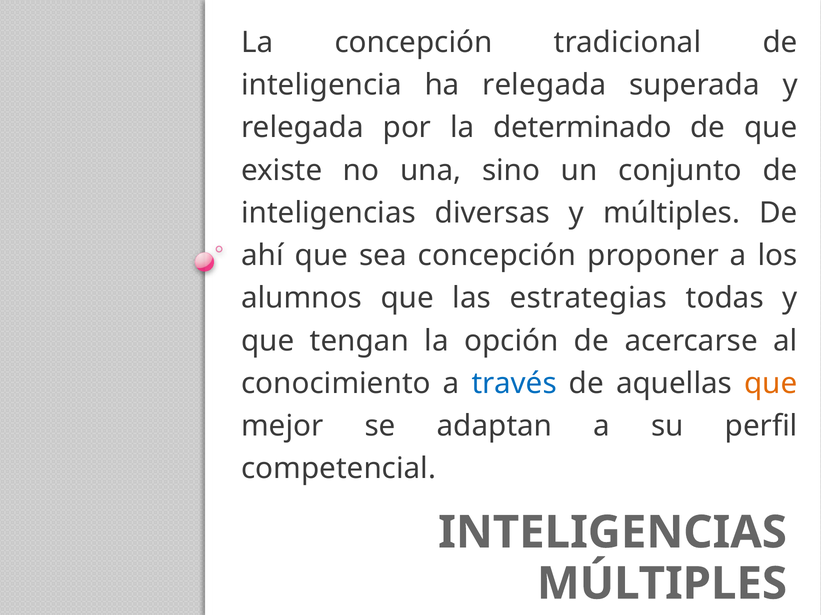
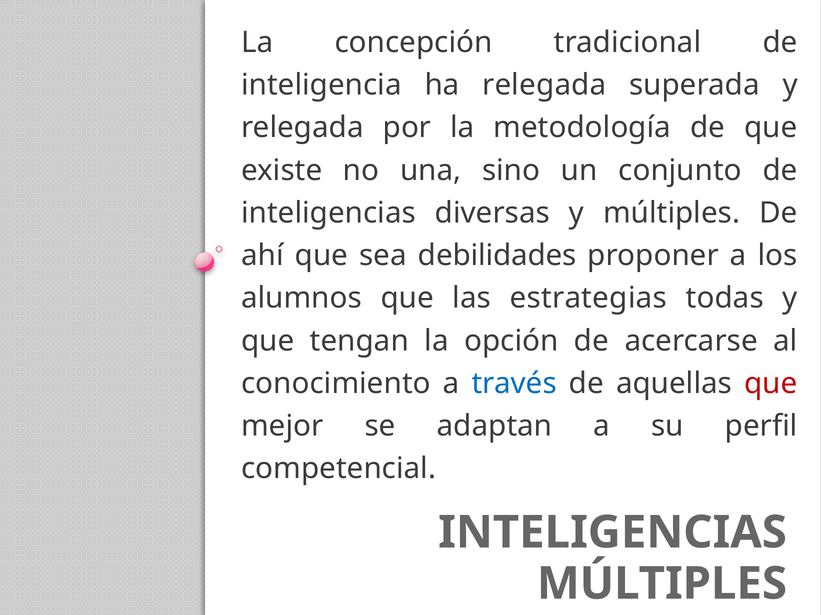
determinado: determinado -> metodología
sea concepción: concepción -> debilidades
que at (771, 384) colour: orange -> red
